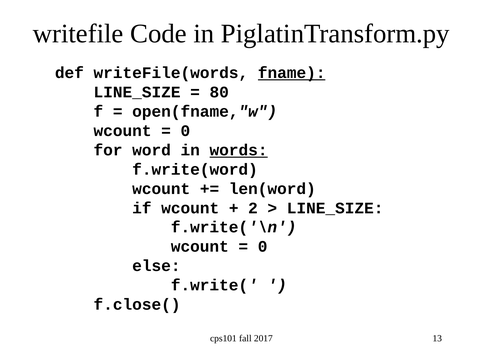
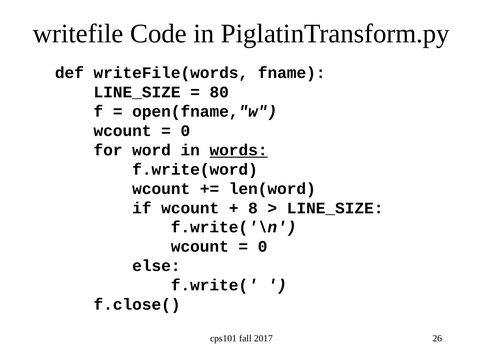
fname underline: present -> none
2: 2 -> 8
13: 13 -> 26
